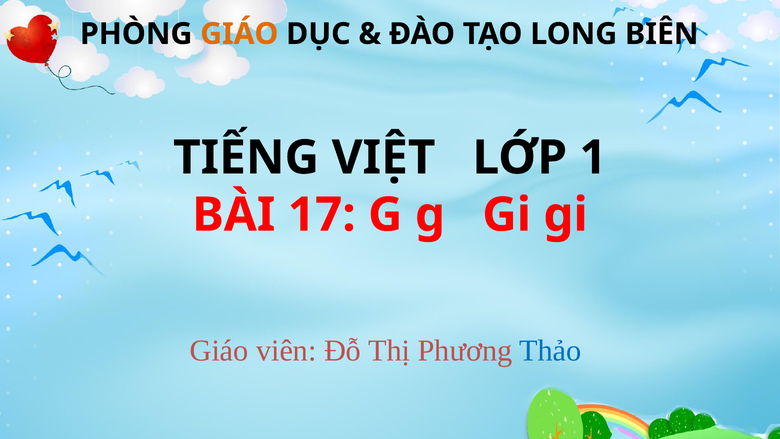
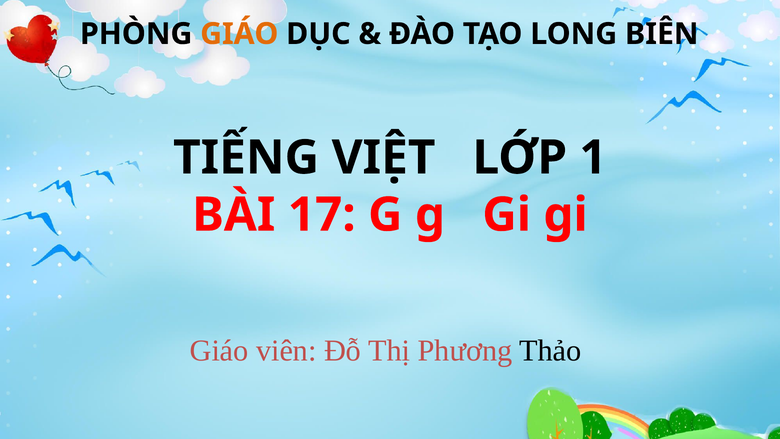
Thảo colour: blue -> black
